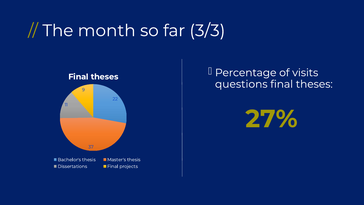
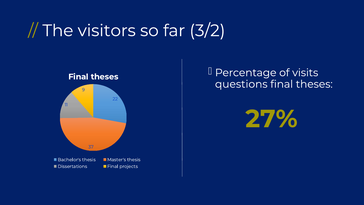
month: month -> visitors
3/3: 3/3 -> 3/2
